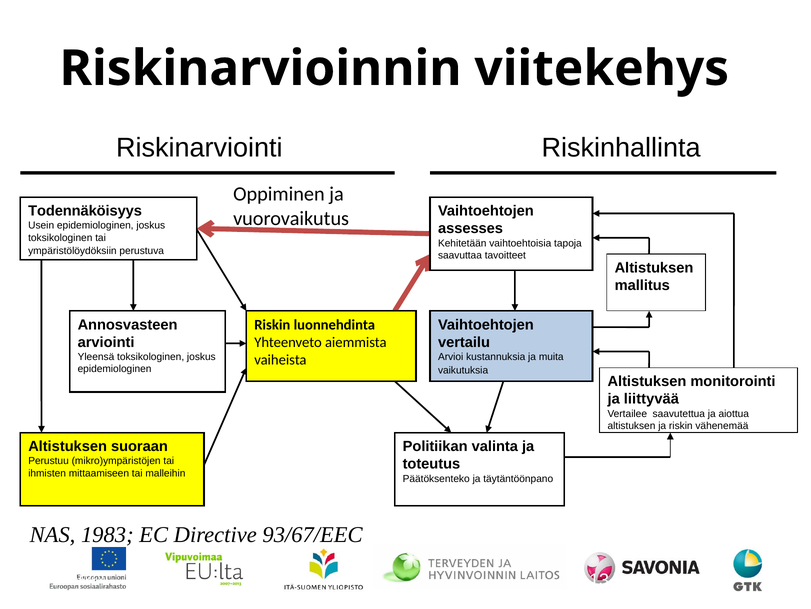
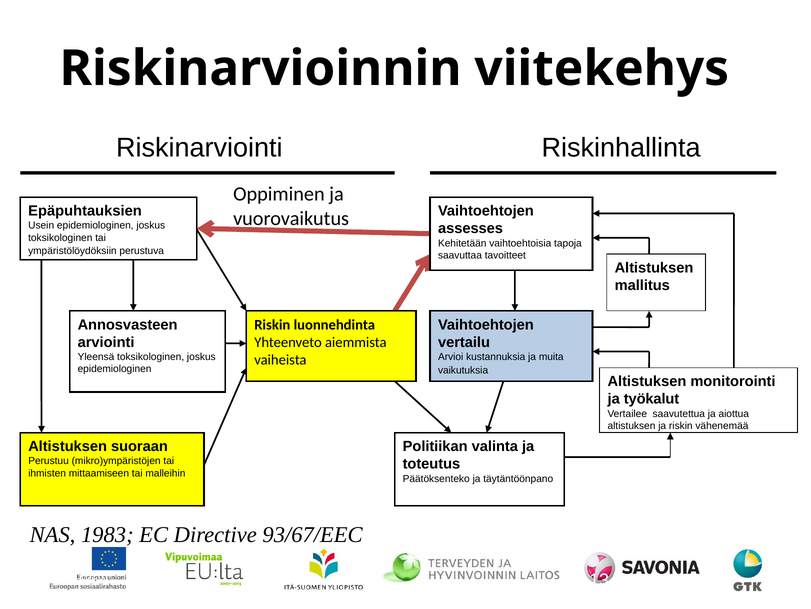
Todennäköisyys: Todennäköisyys -> Epäpuhtauksien
liittyvää: liittyvää -> työkalut
